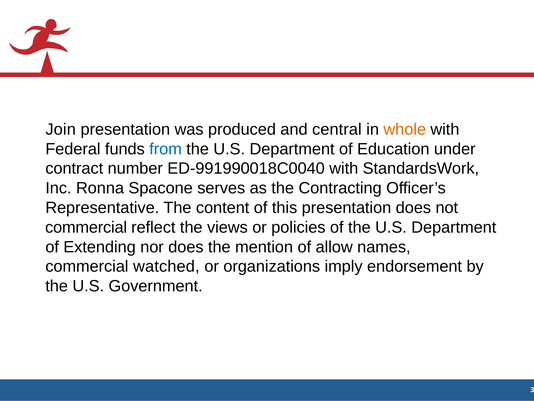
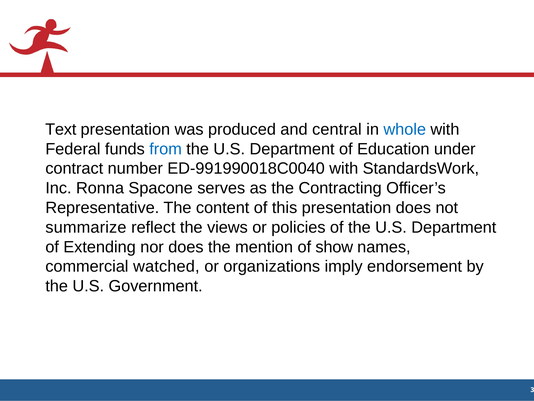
Join: Join -> Text
whole colour: orange -> blue
commercial at (86, 227): commercial -> summarize
allow: allow -> show
